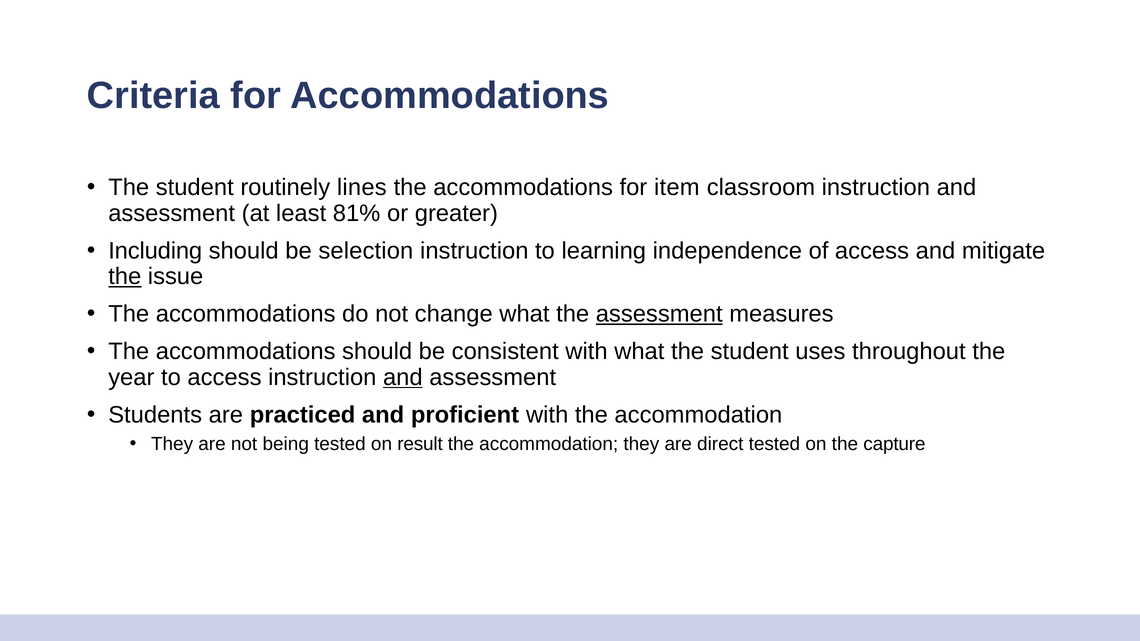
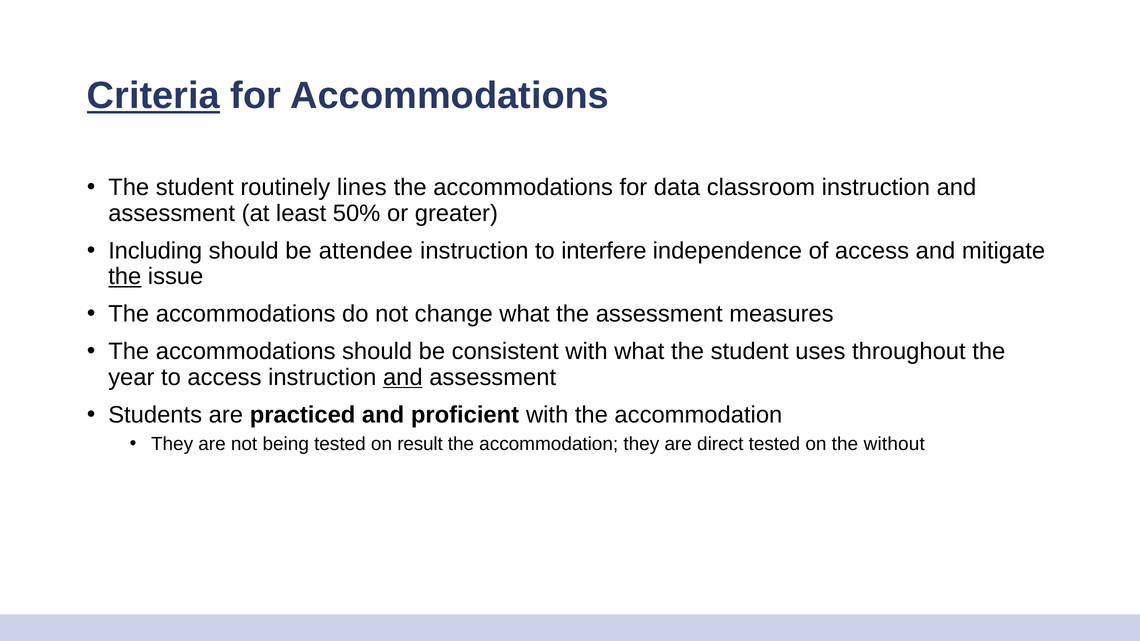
Criteria underline: none -> present
item: item -> data
81%: 81% -> 50%
selection: selection -> attendee
learning: learning -> interfere
assessment at (659, 314) underline: present -> none
capture: capture -> without
